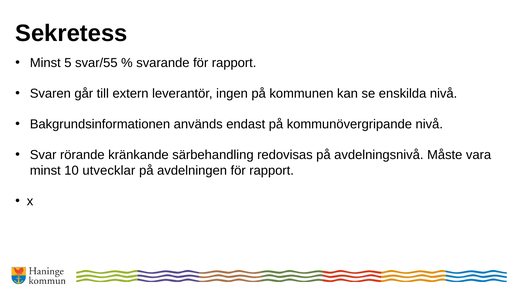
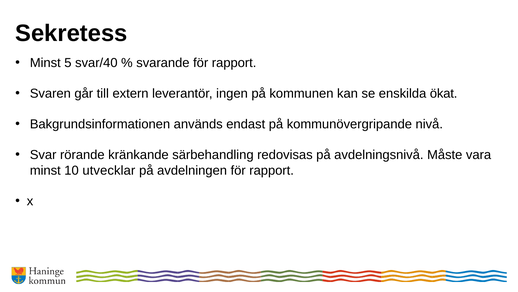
svar/55: svar/55 -> svar/40
enskilda nivå: nivå -> ökat
